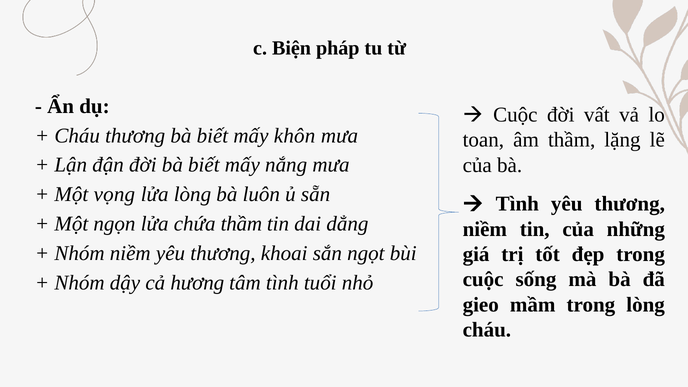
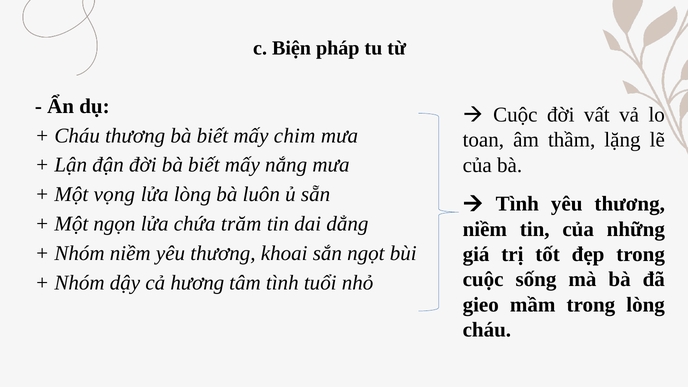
khôn: khôn -> chim
chứa thầm: thầm -> trăm
